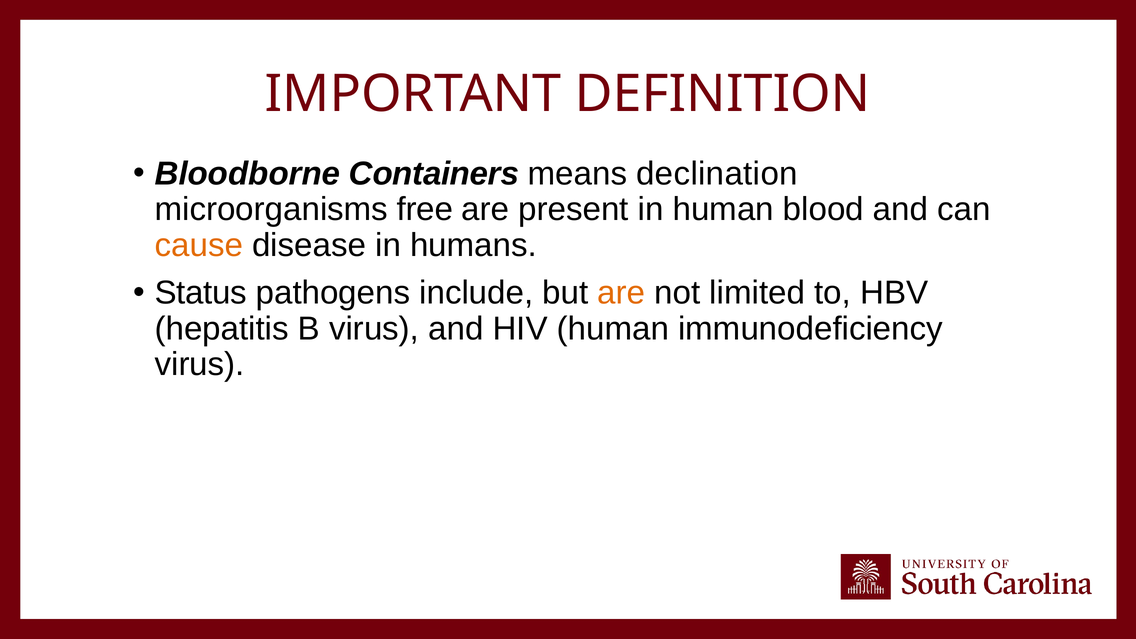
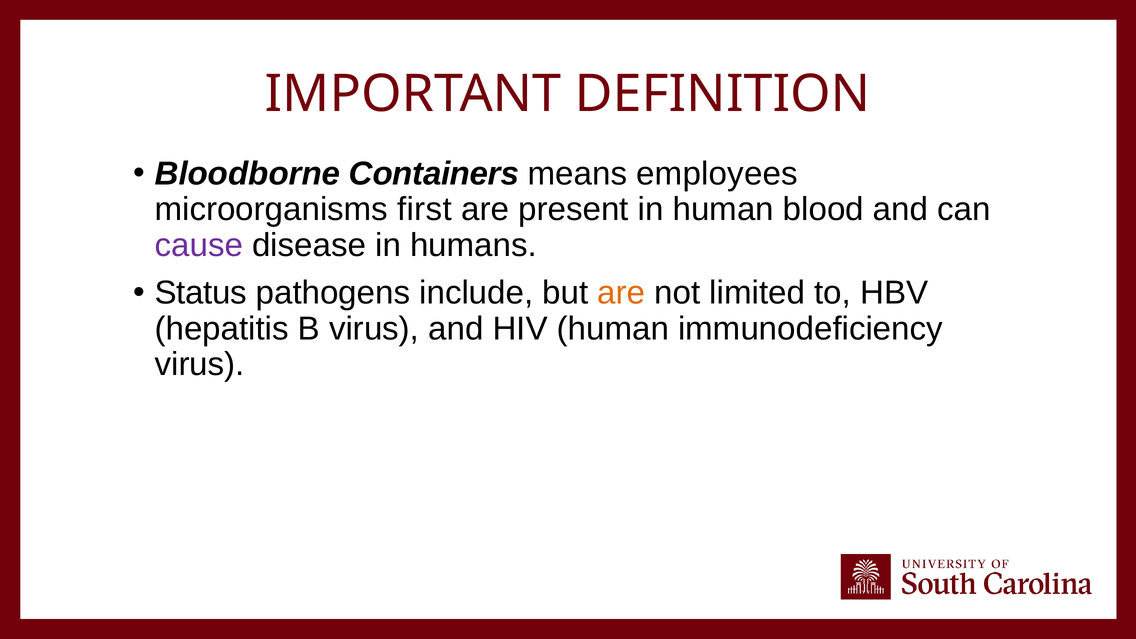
declination: declination -> employees
free: free -> first
cause colour: orange -> purple
